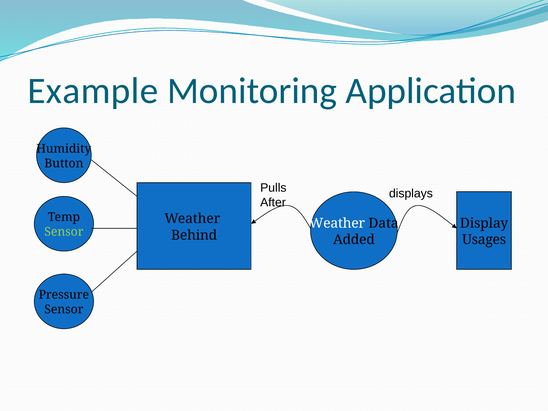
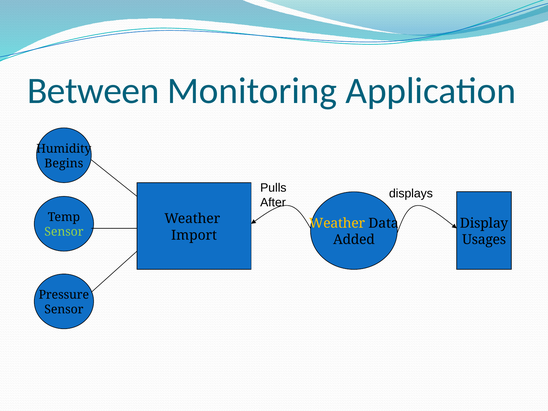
Example: Example -> Between
Button: Button -> Begins
Weather at (337, 223) colour: white -> yellow
Behind: Behind -> Import
